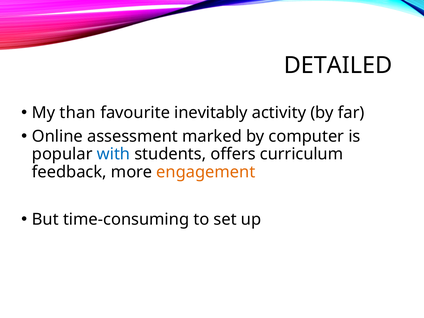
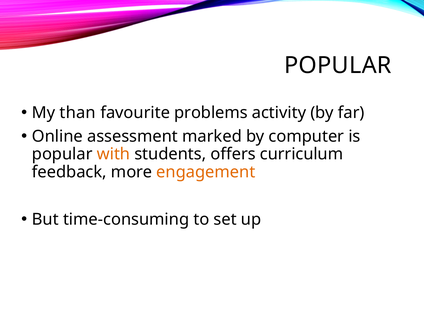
DETAILED at (338, 65): DETAILED -> POPULAR
inevitably: inevitably -> problems
with colour: blue -> orange
